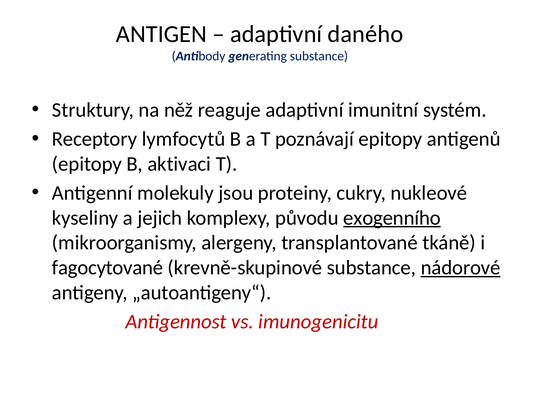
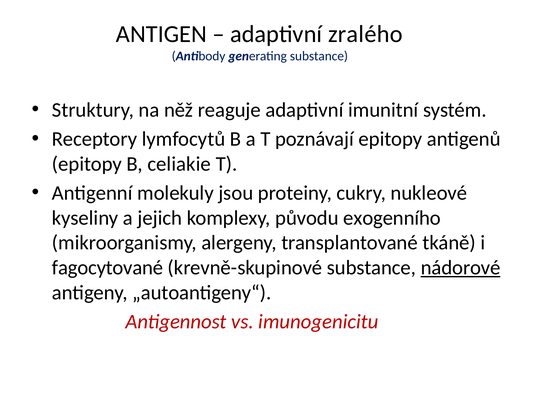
daného: daného -> zralého
aktivaci: aktivaci -> celiakie
exogenního underline: present -> none
